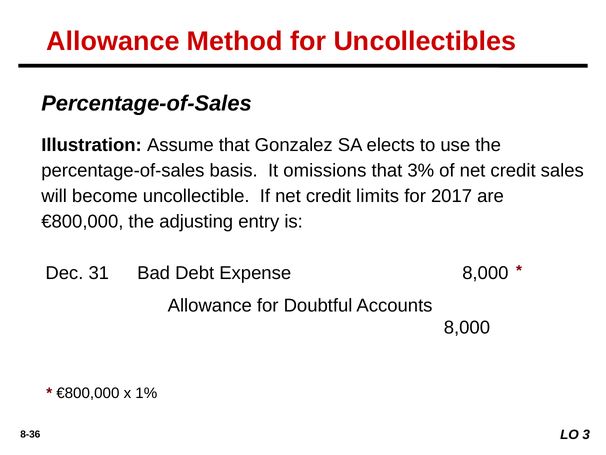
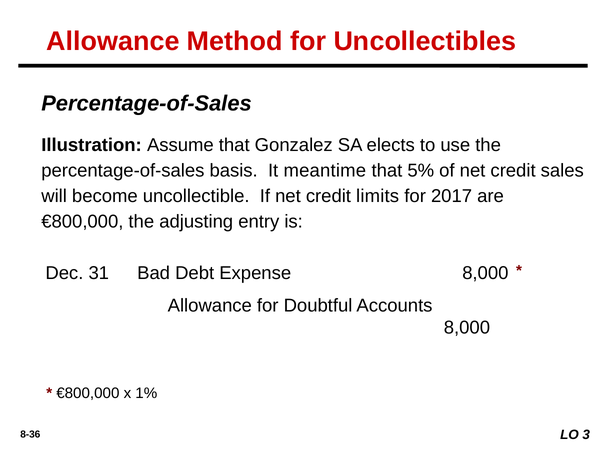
omissions: omissions -> meantime
3%: 3% -> 5%
